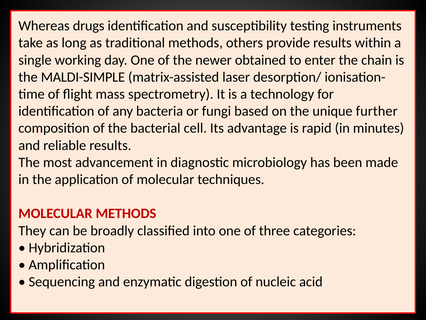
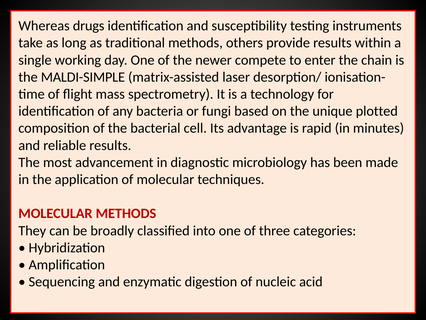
obtained: obtained -> compete
further: further -> plotted
